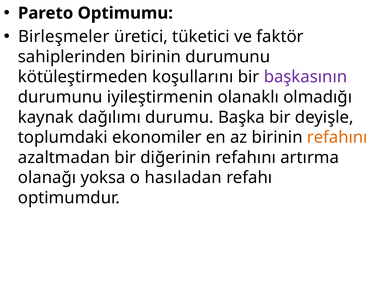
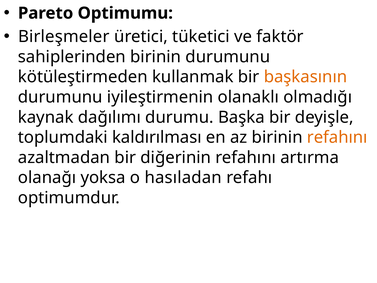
koşullarını: koşullarını -> kullanmak
başkasının colour: purple -> orange
ekonomiler: ekonomiler -> kaldırılması
